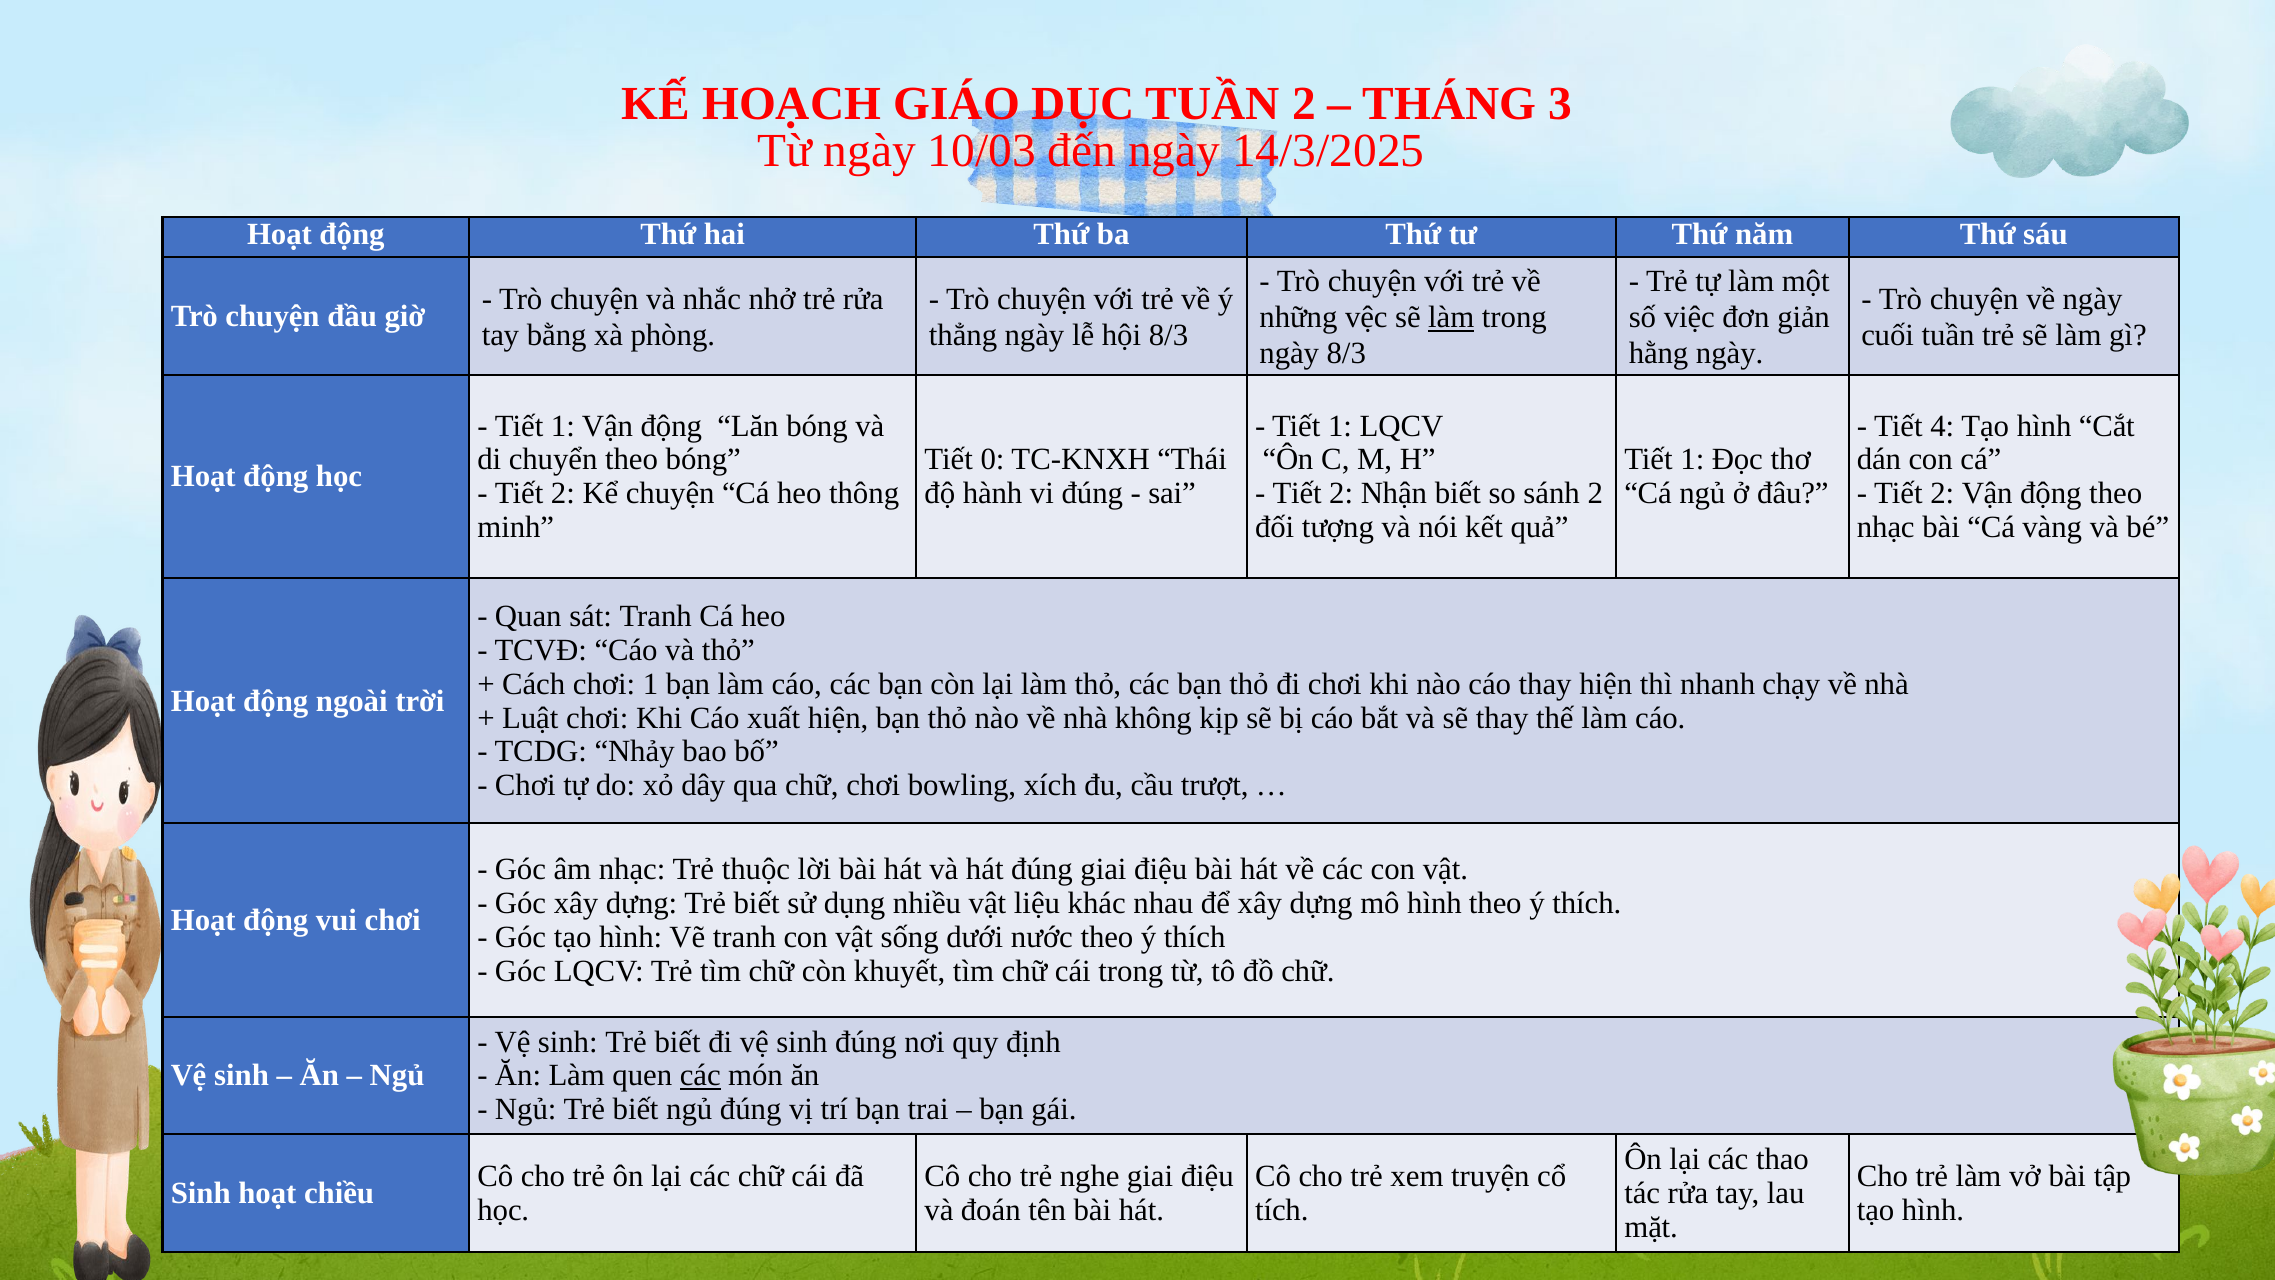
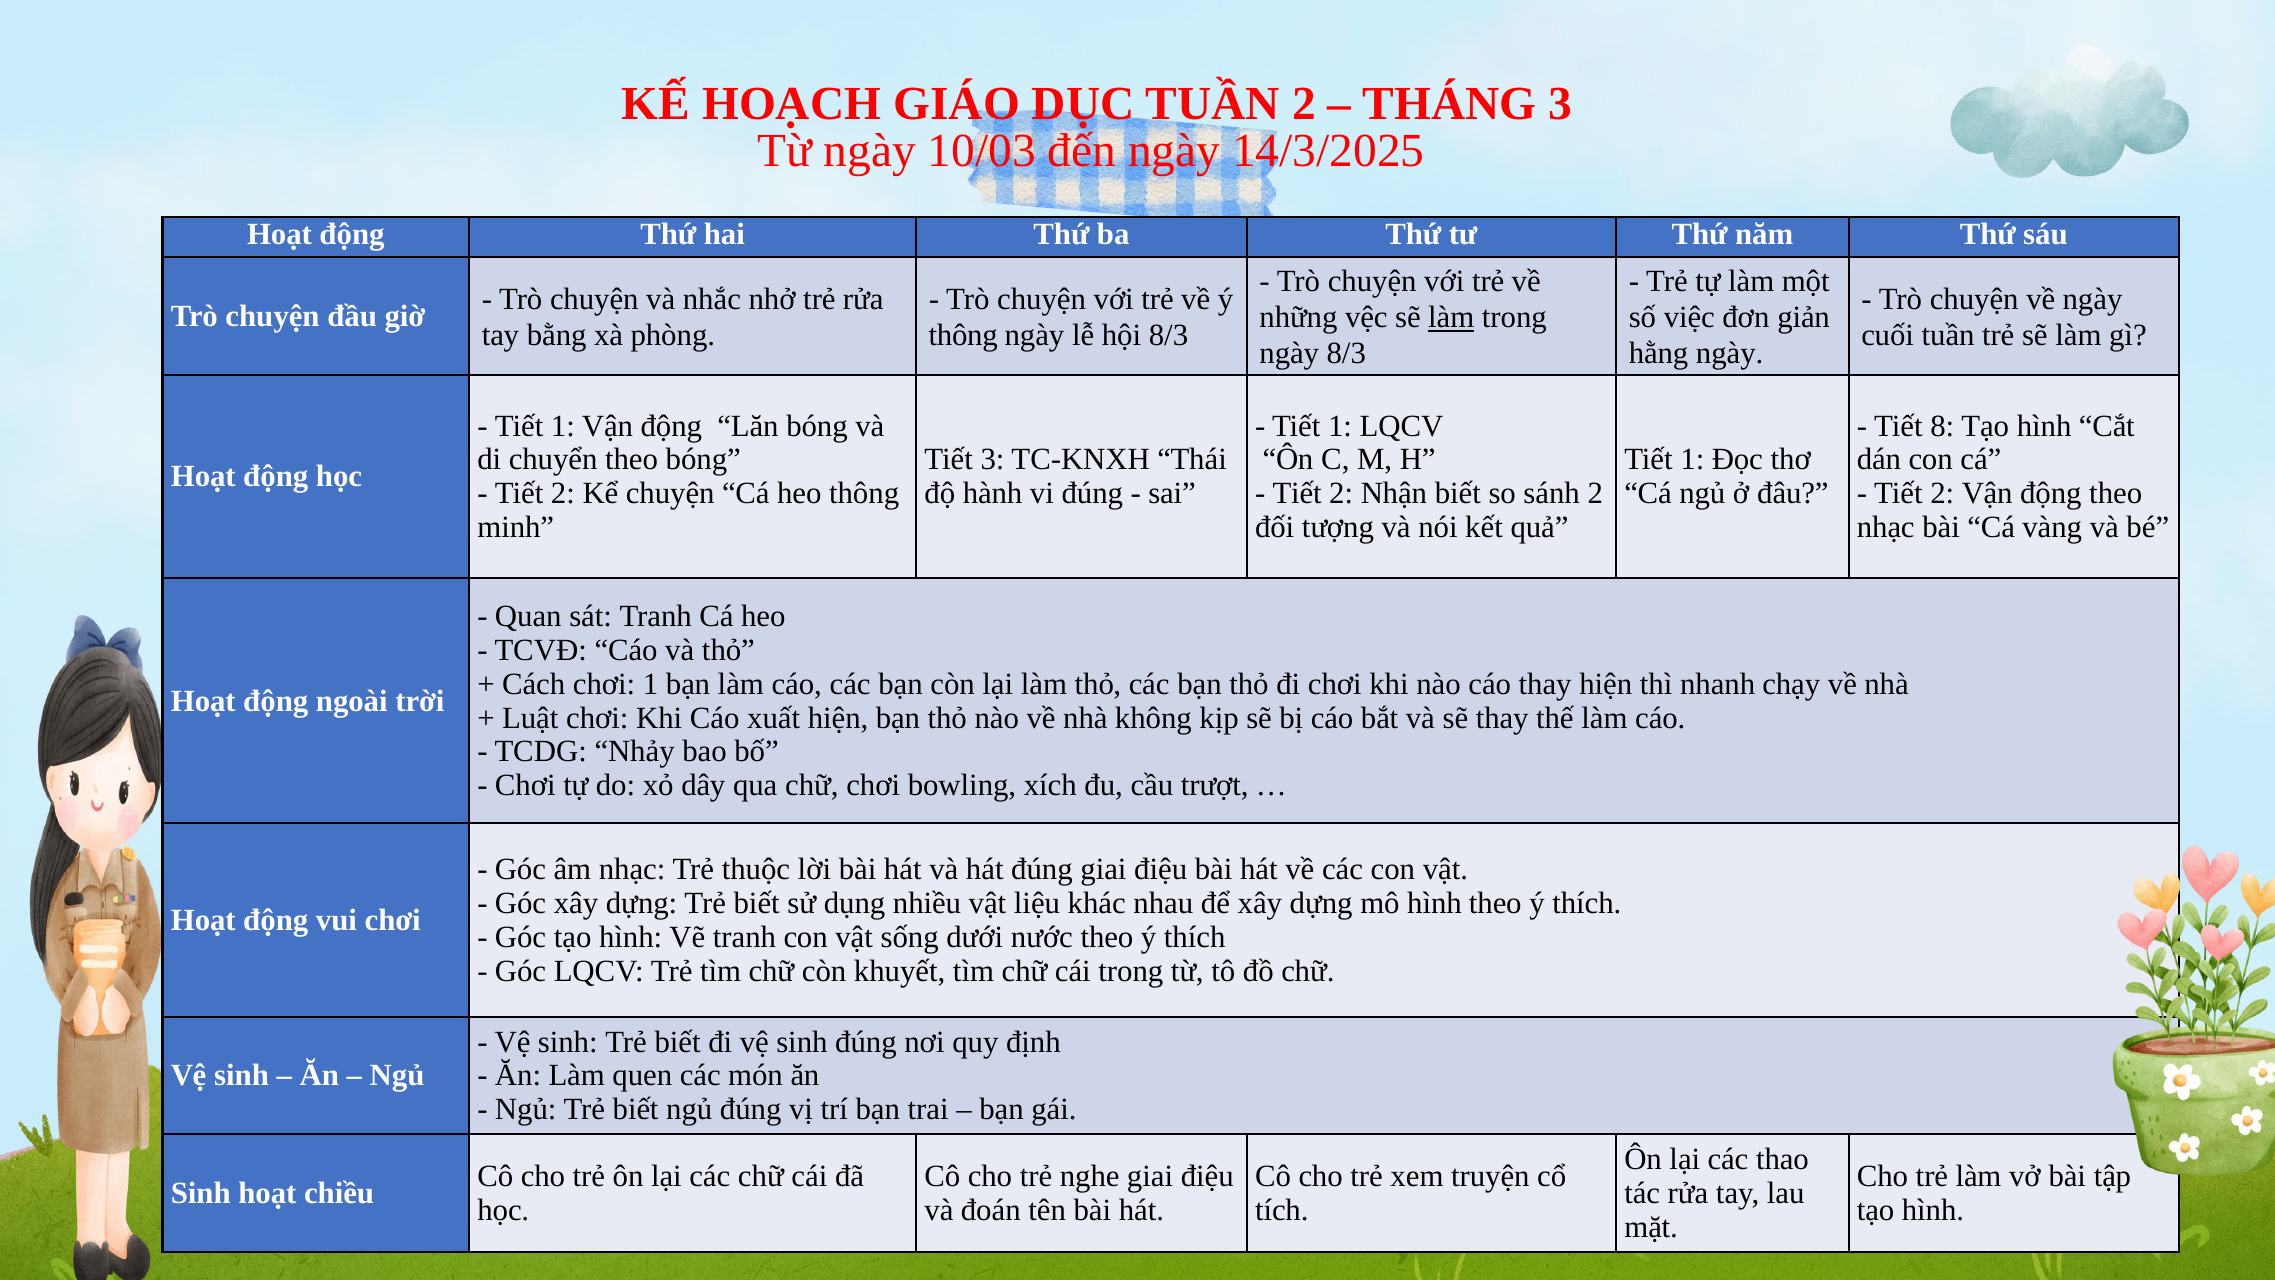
thẳng at (963, 335): thẳng -> thông
4: 4 -> 8
Tiết 0: 0 -> 3
các at (700, 1075) underline: present -> none
